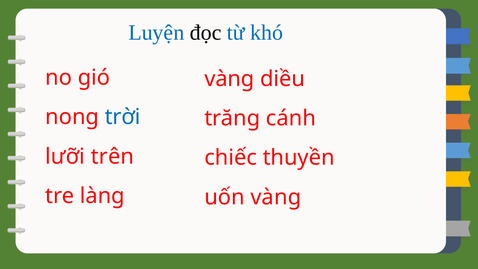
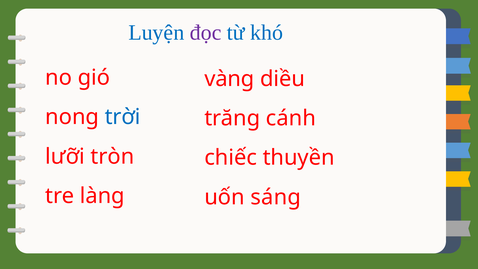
đọc colour: black -> purple
trên: trên -> tròn
uốn vàng: vàng -> sáng
